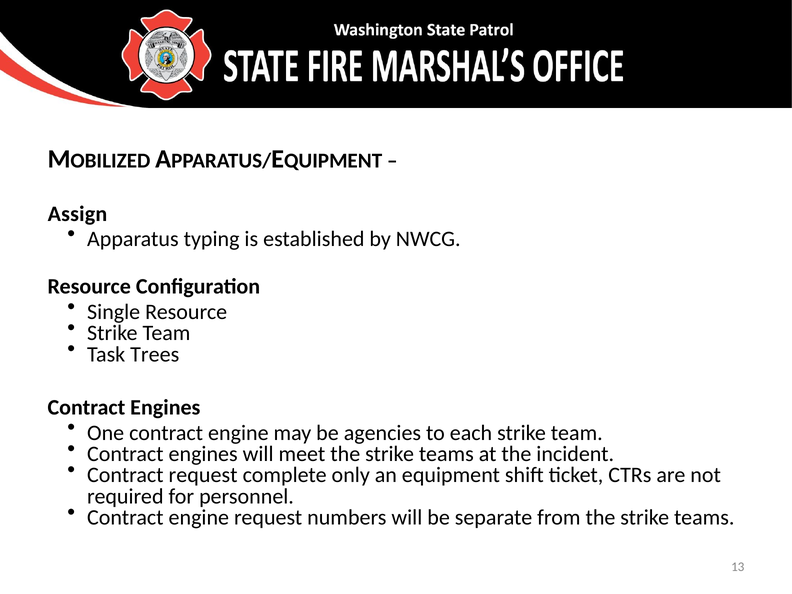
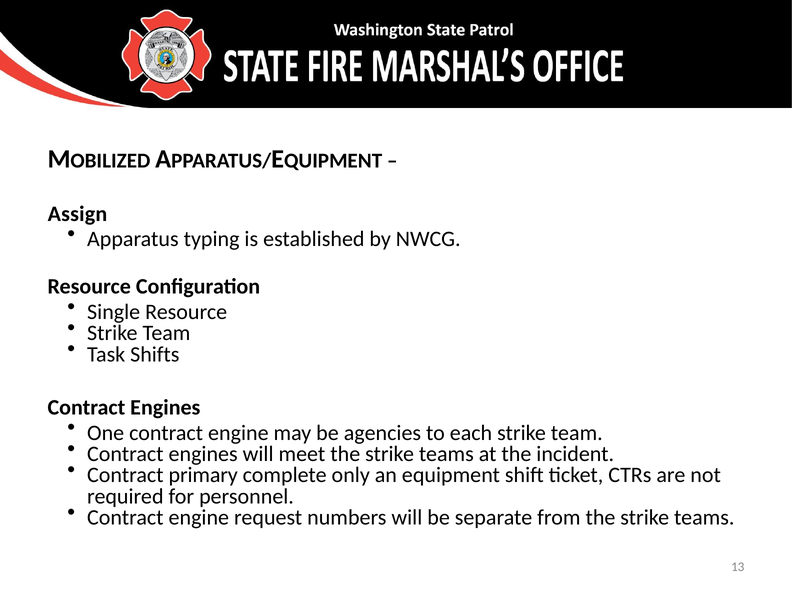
Trees: Trees -> Shifts
Contract request: request -> primary
